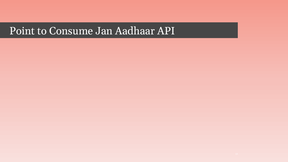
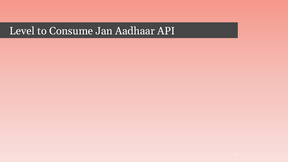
Point: Point -> Level
